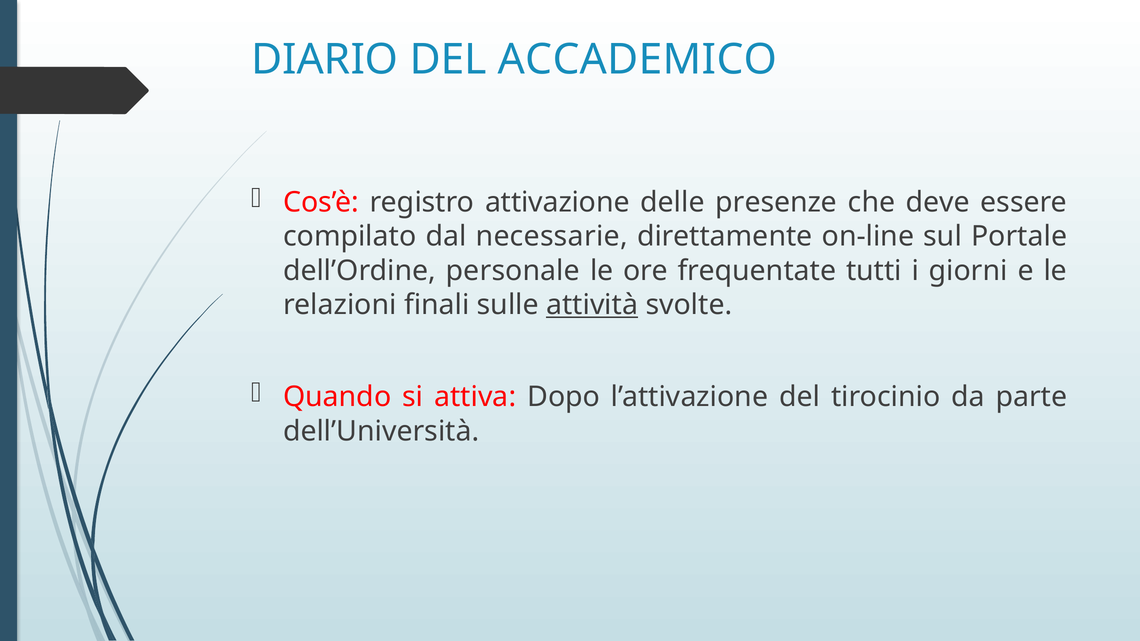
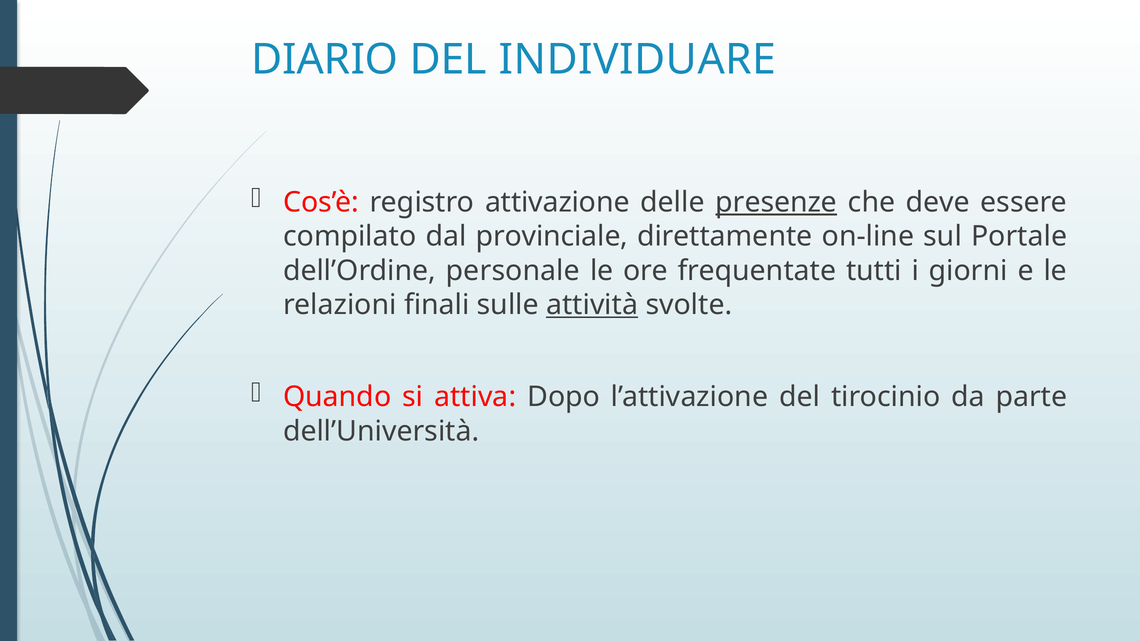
ACCADEMICO: ACCADEMICO -> INDIVIDUARE
presenze underline: none -> present
necessarie: necessarie -> provinciale
